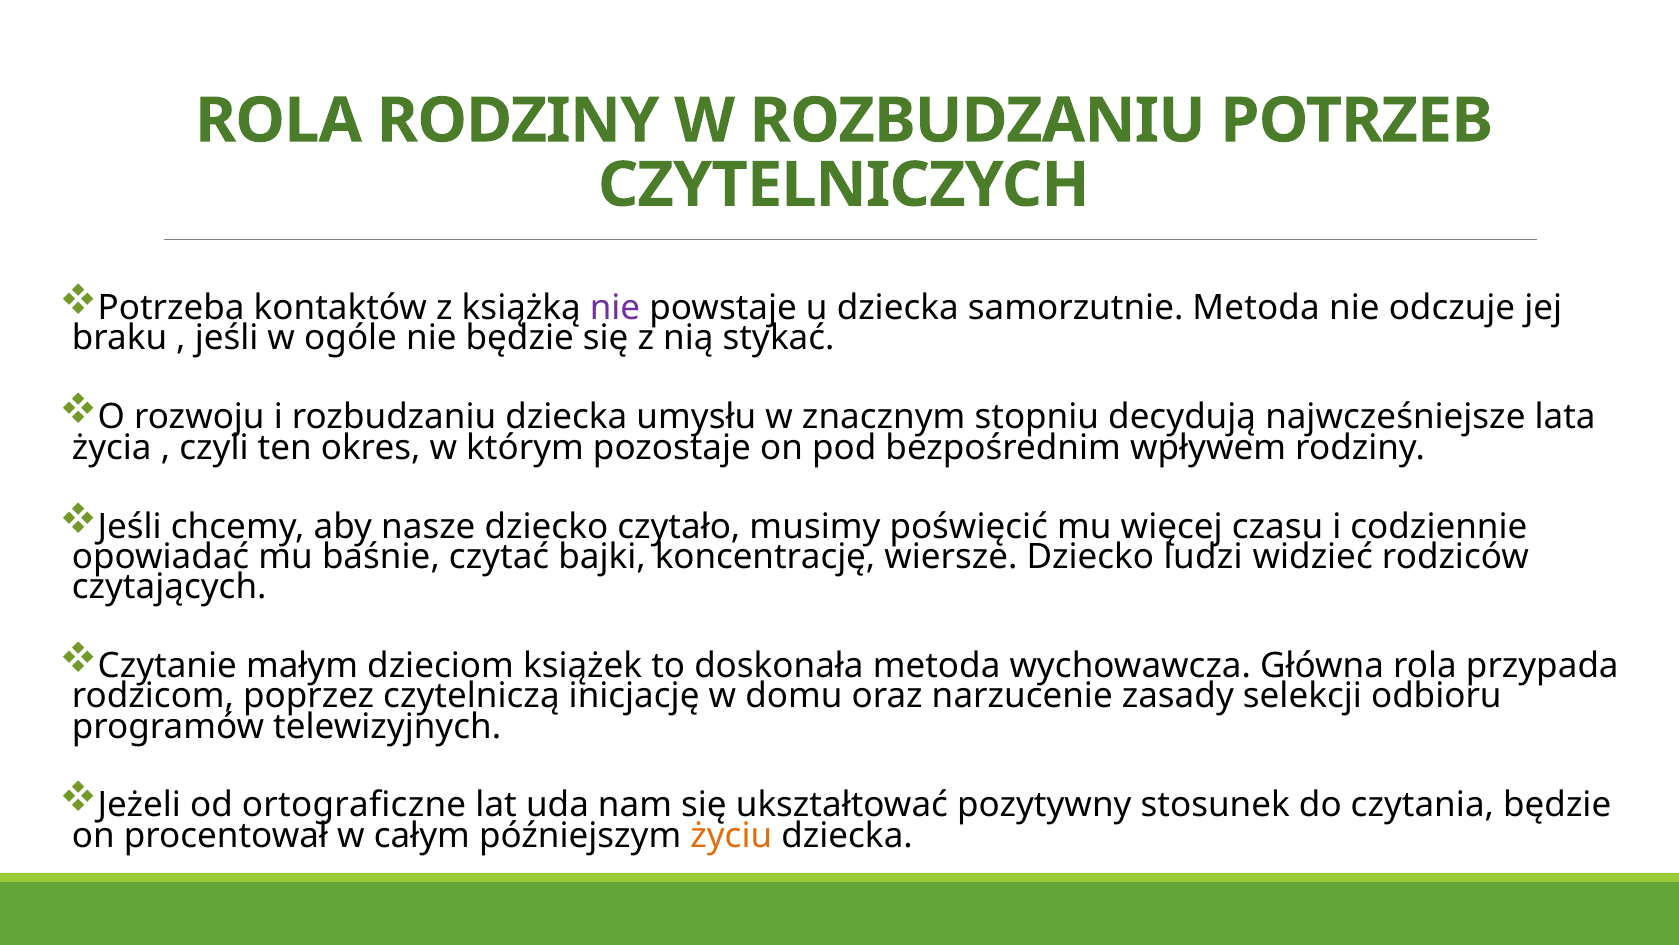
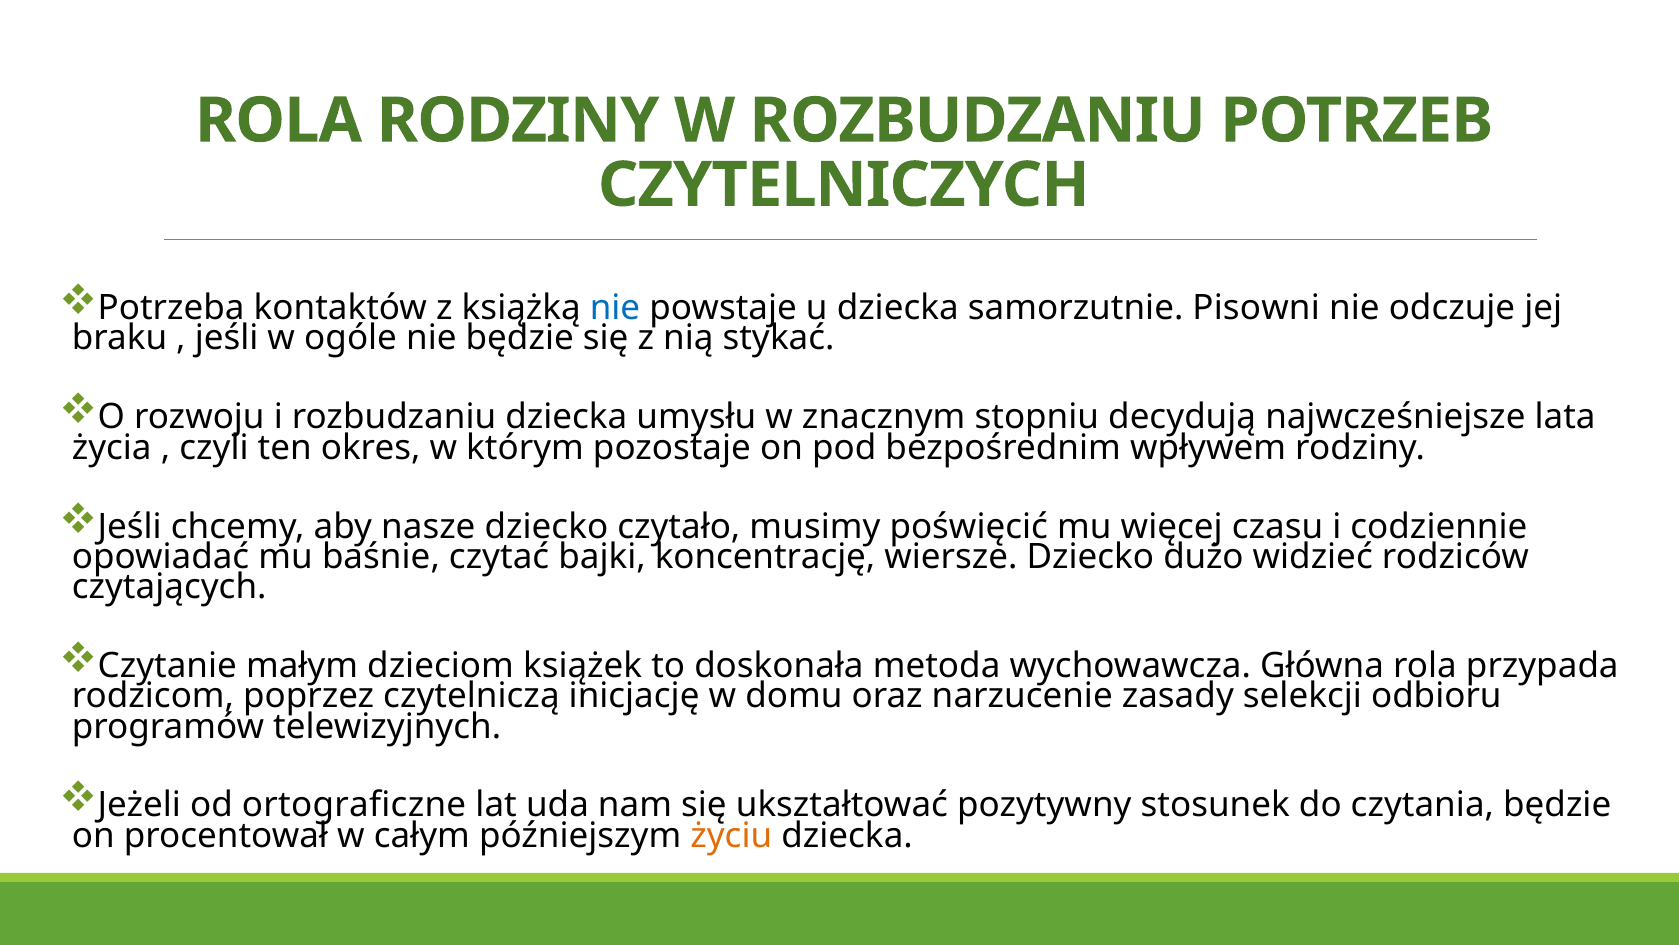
nie at (615, 308) colour: purple -> blue
samorzutnie Metoda: Metoda -> Pisowni
ludzi: ludzi -> dużo
